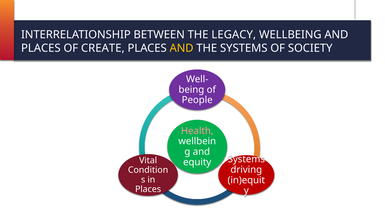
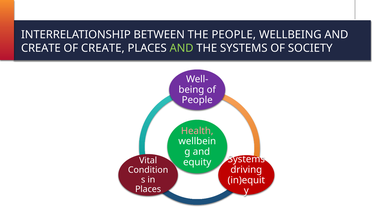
THE LEGACY: LEGACY -> PEOPLE
PLACES at (41, 48): PLACES -> CREATE
AND at (182, 48) colour: yellow -> light green
